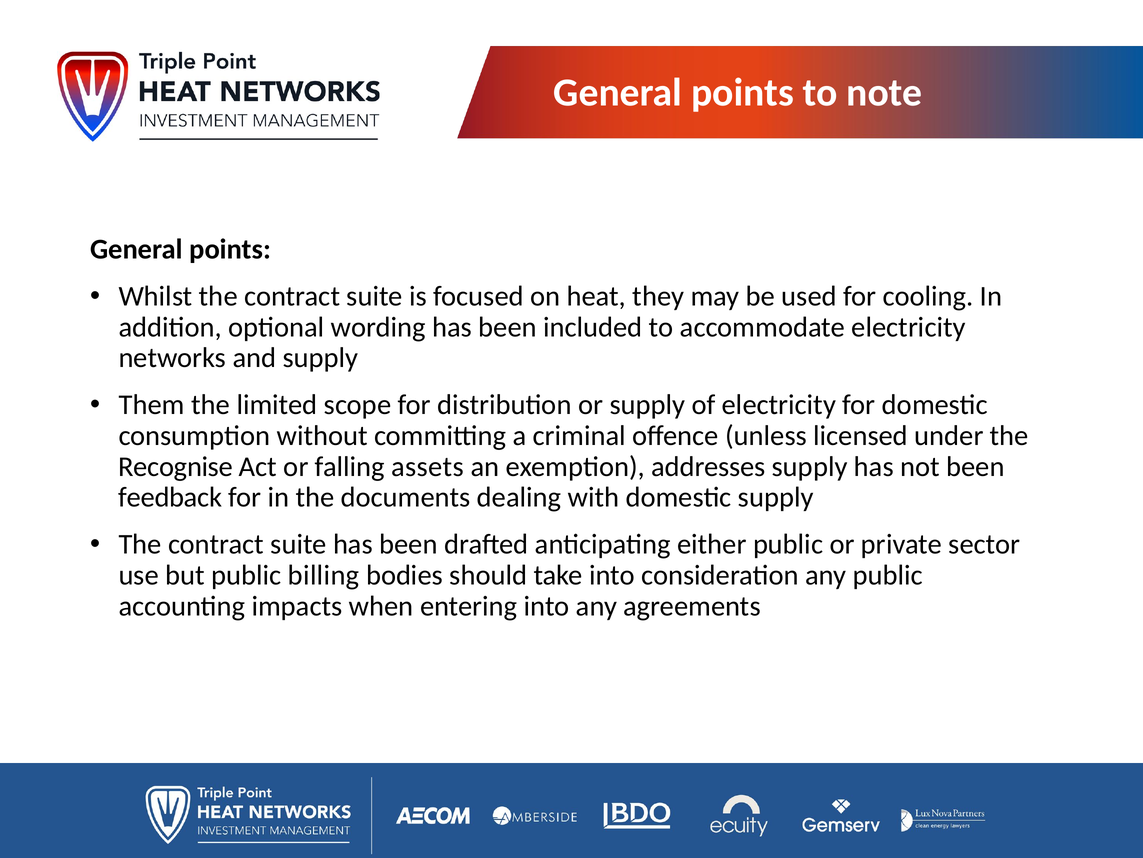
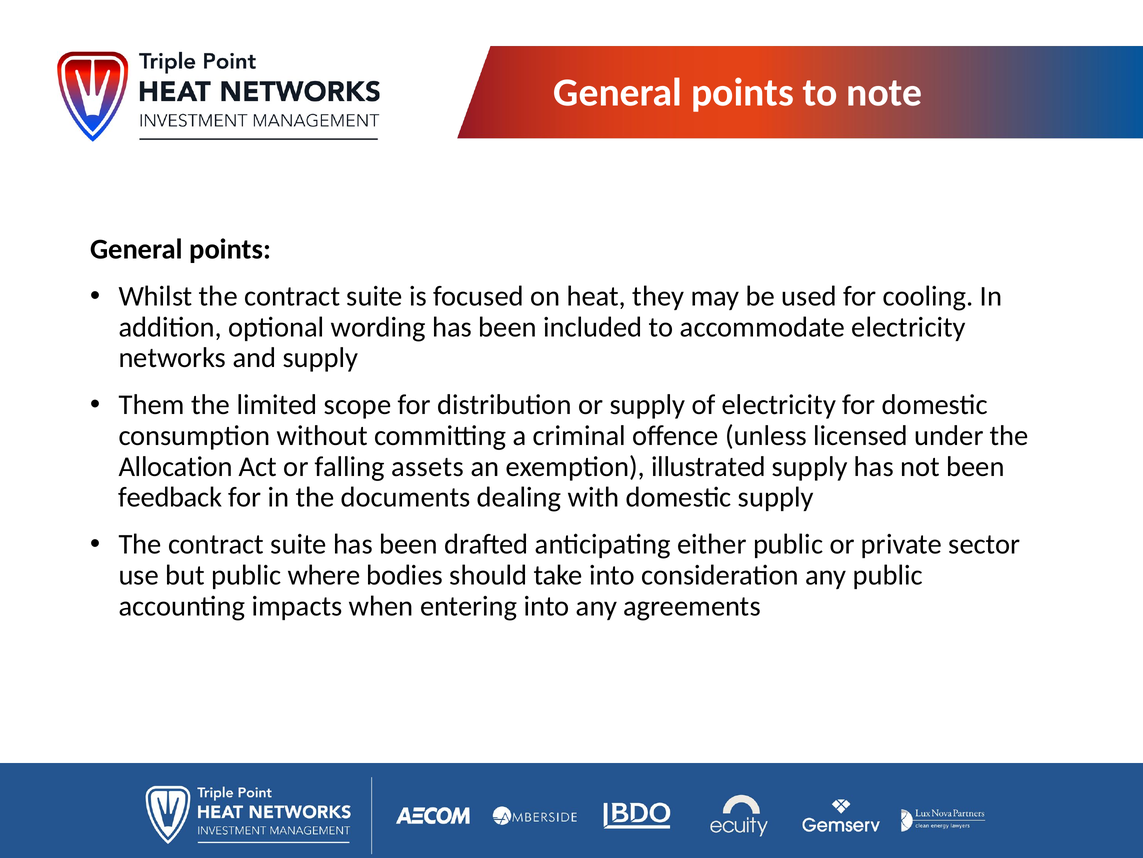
Recognise: Recognise -> Allocation
addresses: addresses -> illustrated
billing: billing -> where
